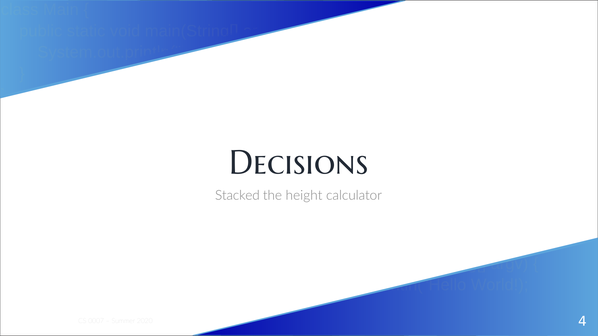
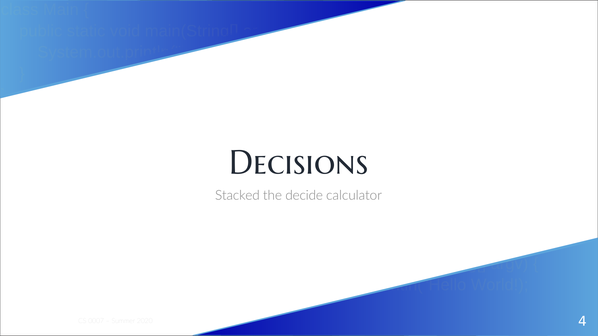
height: height -> decide
